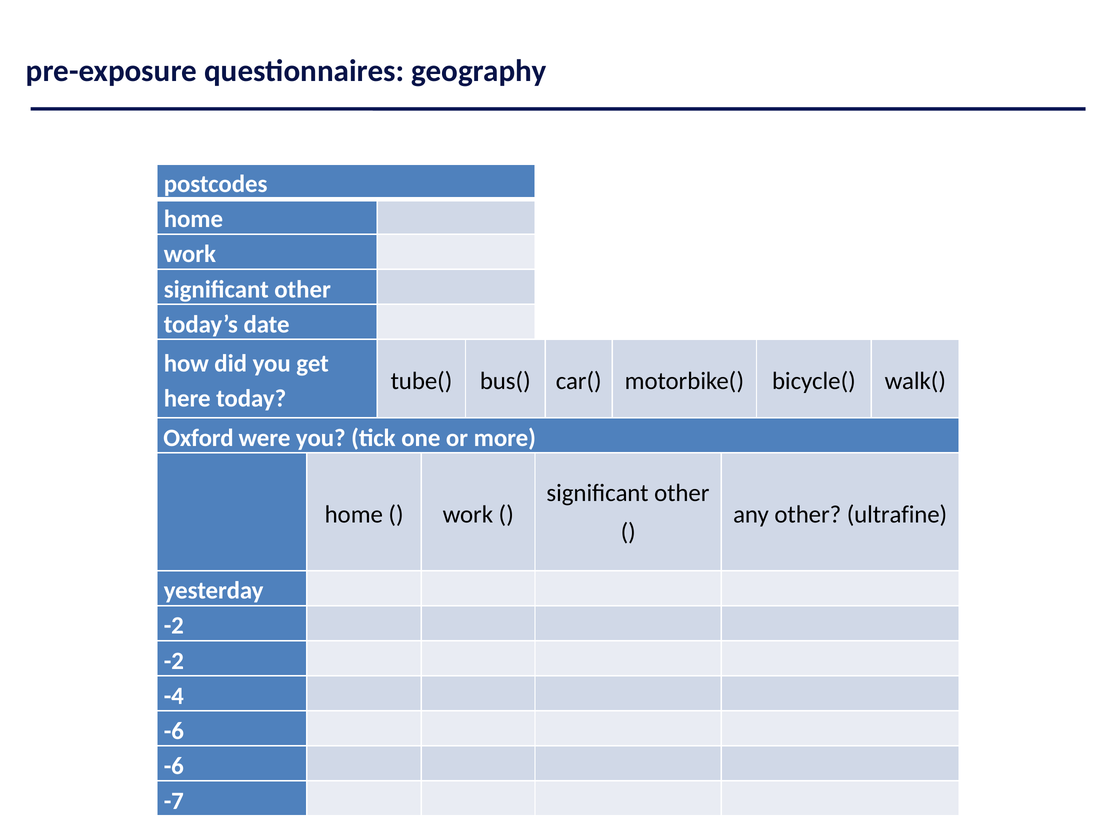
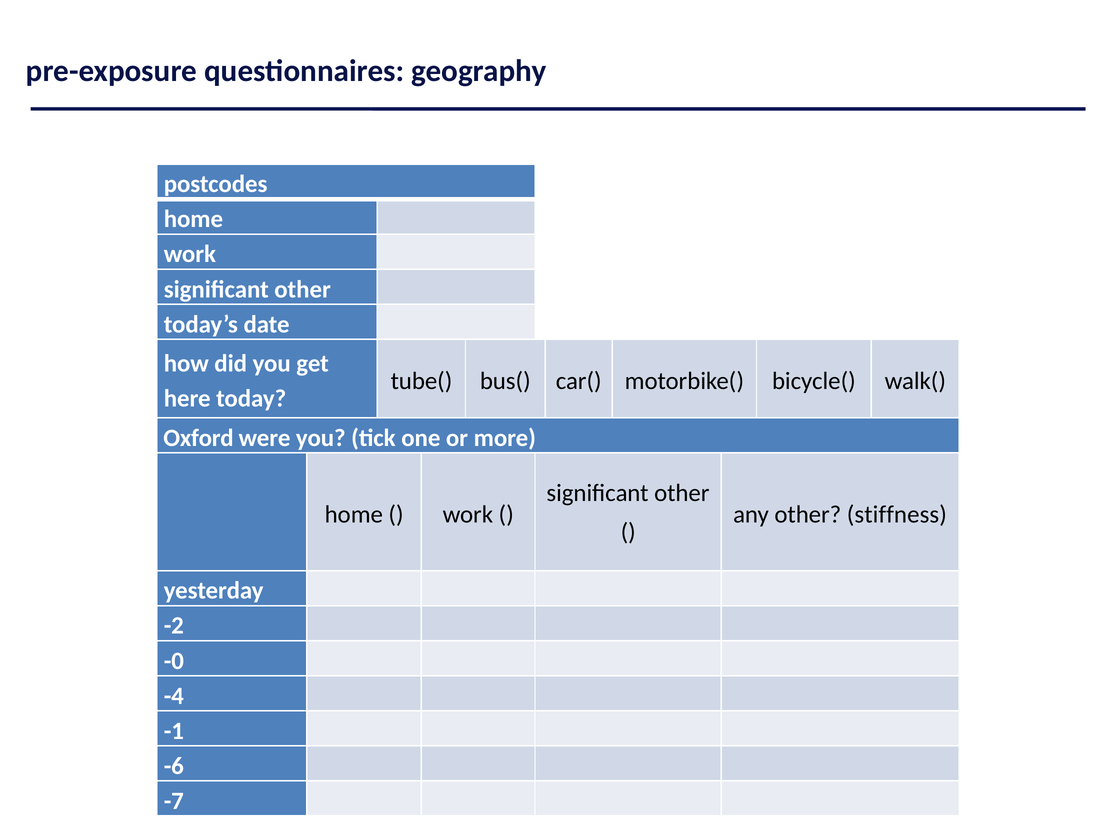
ultrafine: ultrafine -> stiffness
-2 at (174, 661): -2 -> -0
-6 at (174, 731): -6 -> -1
